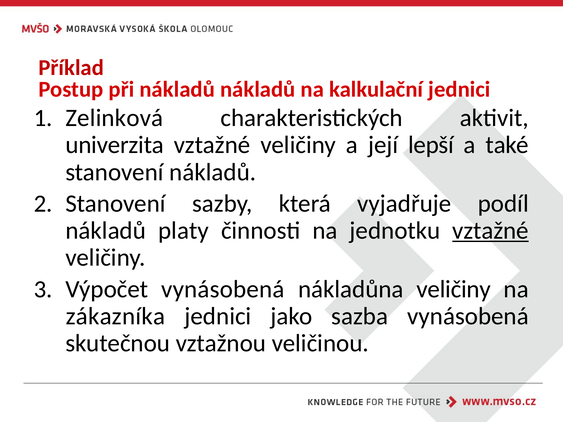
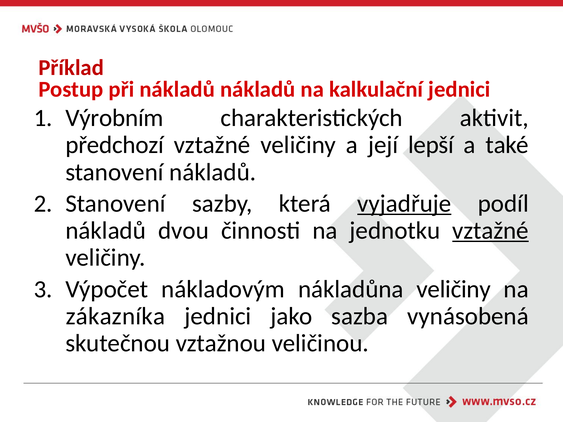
Zelinková: Zelinková -> Výrobním
univerzita: univerzita -> předchozí
vyjadřuje underline: none -> present
platy: platy -> dvou
Výpočet vynásobená: vynásobená -> nákladovým
